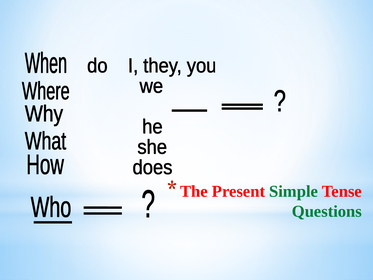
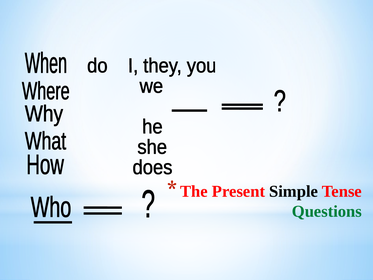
Simple colour: green -> black
